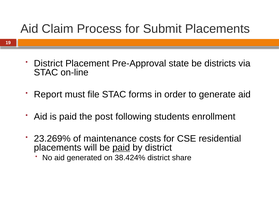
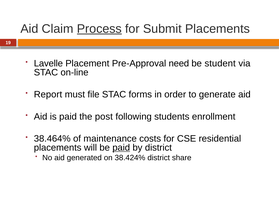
Process underline: none -> present
District at (48, 64): District -> Lavelle
state: state -> need
districts: districts -> student
23.269%: 23.269% -> 38.464%
